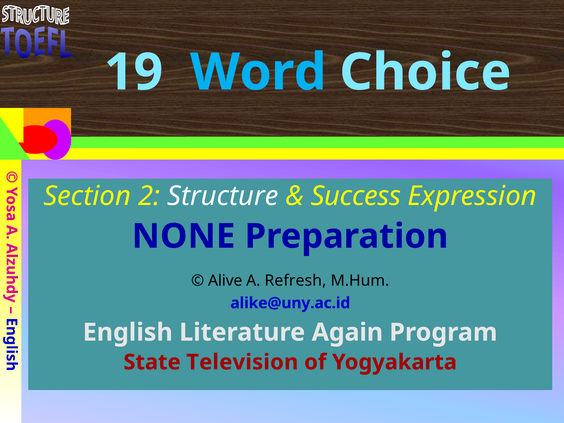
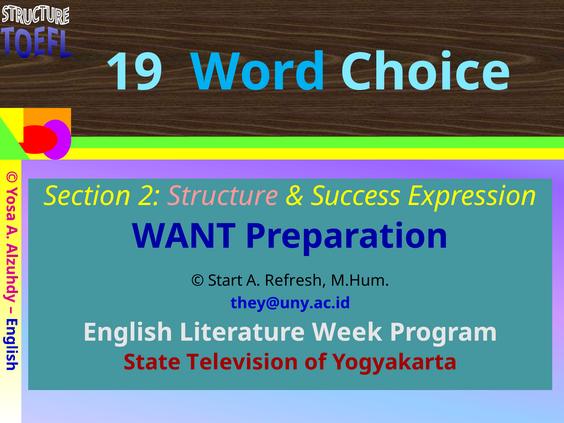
Structure colour: white -> pink
NONE: NONE -> WANT
Alive: Alive -> Start
alike@uny.ac.id: alike@uny.ac.id -> they@uny.ac.id
Again: Again -> Week
